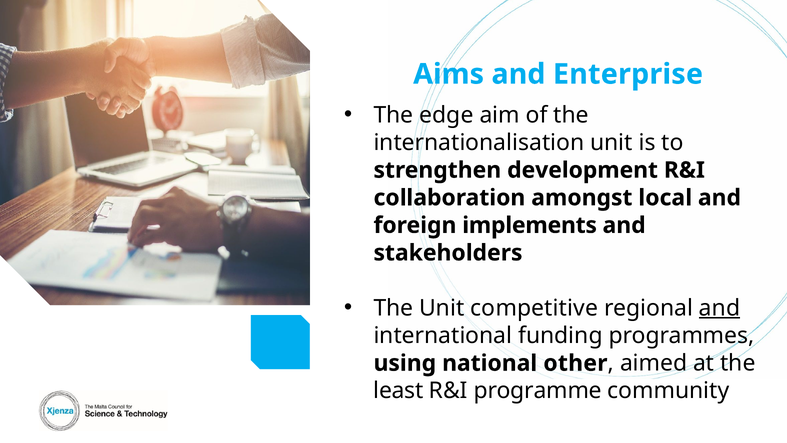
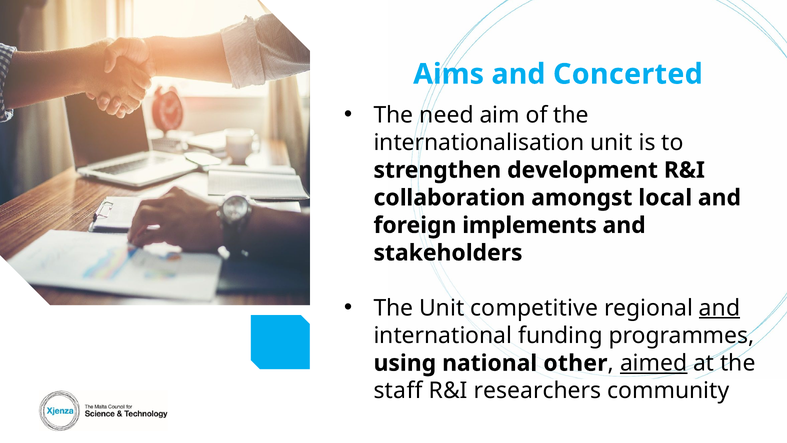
Enterprise: Enterprise -> Concerted
edge: edge -> need
aimed underline: none -> present
least: least -> staff
programme: programme -> researchers
